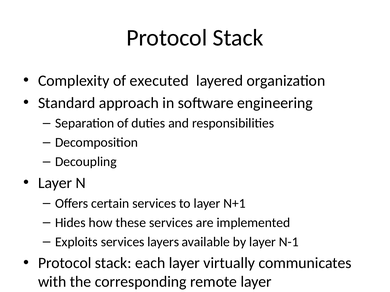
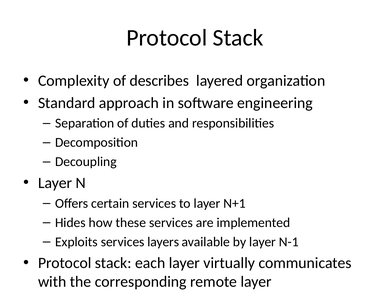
executed: executed -> describes
